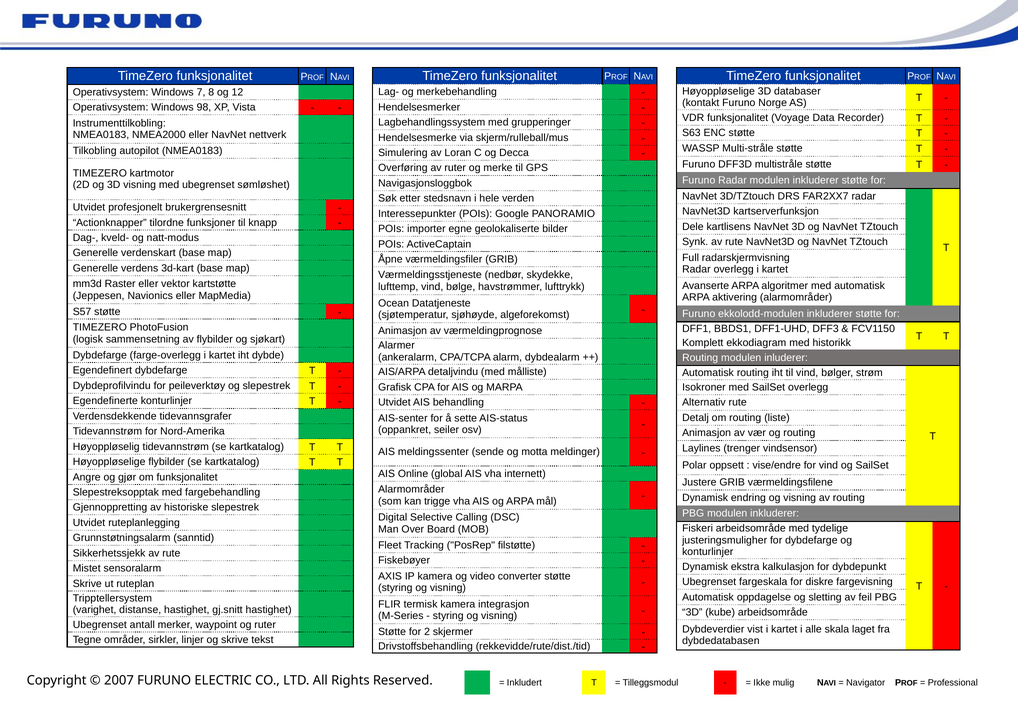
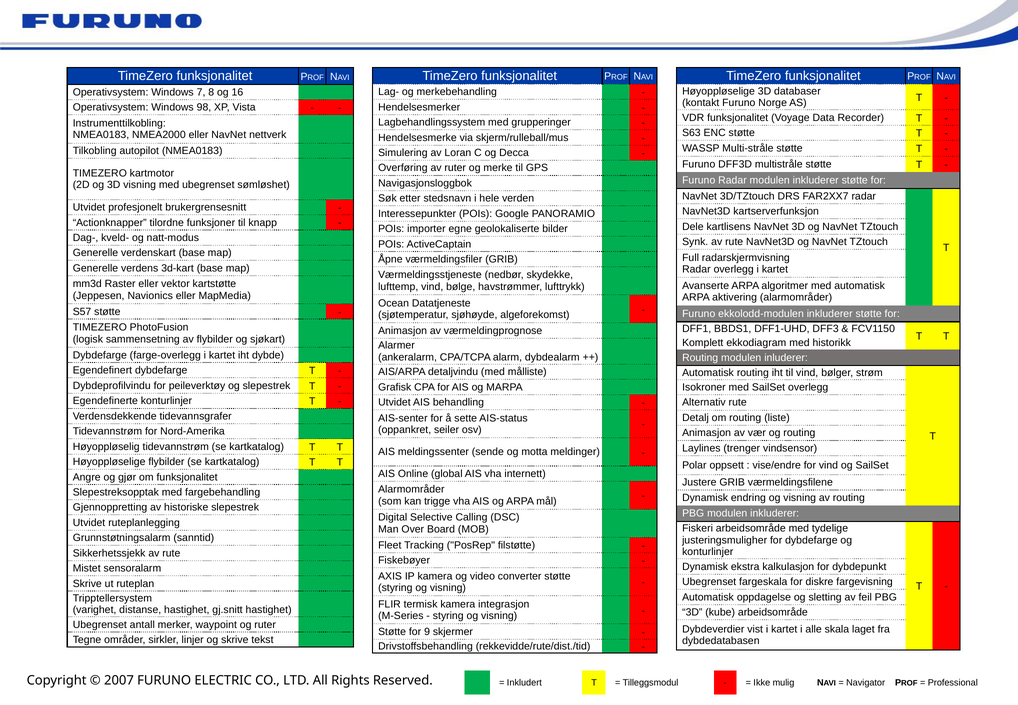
12: 12 -> 16
2: 2 -> 9
